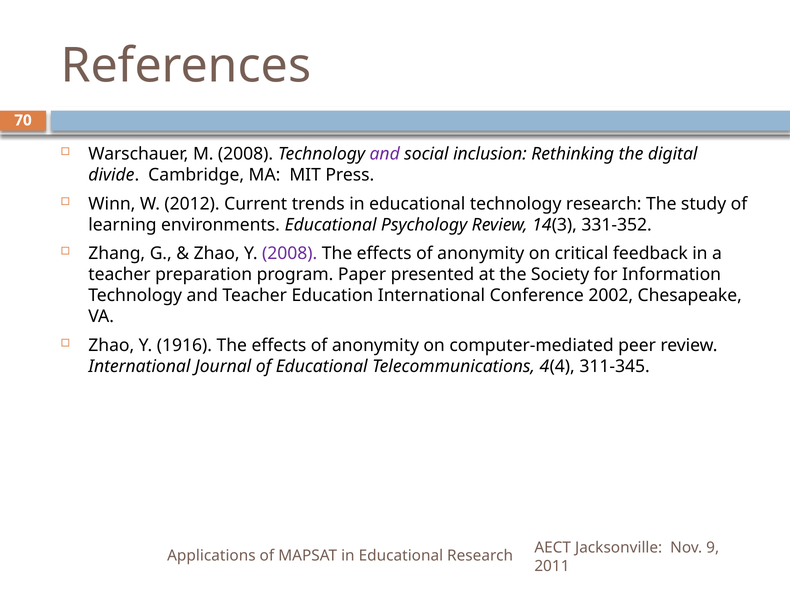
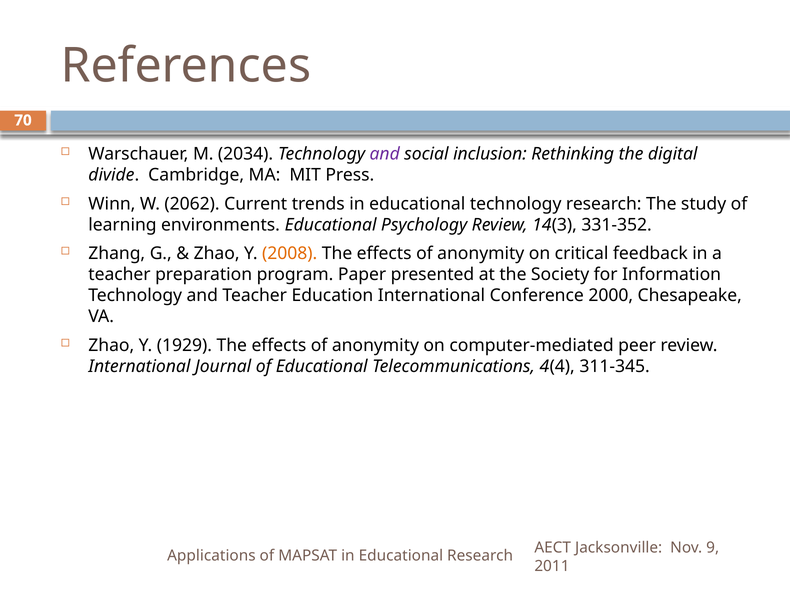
M 2008: 2008 -> 2034
2012: 2012 -> 2062
2008 at (290, 253) colour: purple -> orange
2002: 2002 -> 2000
1916: 1916 -> 1929
